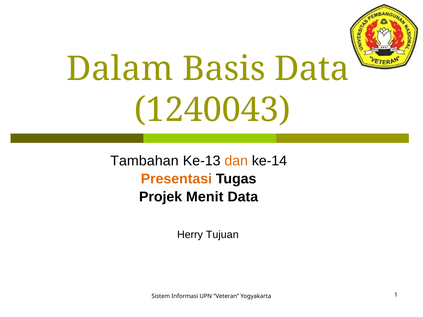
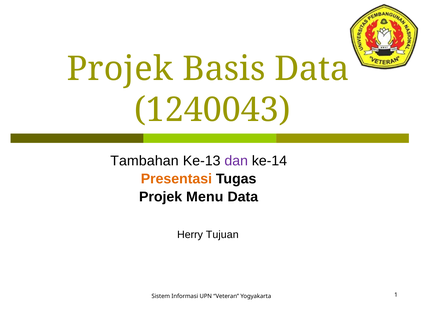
Dalam at (120, 69): Dalam -> Projek
dan colour: orange -> purple
Menit: Menit -> Menu
